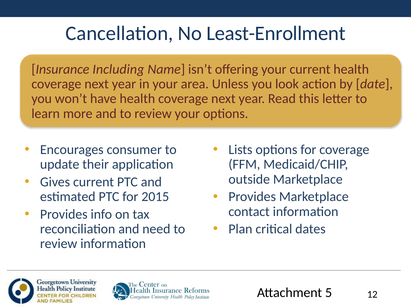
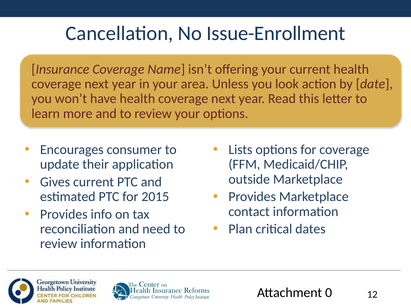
Least-Enrollment: Least-Enrollment -> Issue-Enrollment
Insurance Including: Including -> Coverage
5: 5 -> 0
